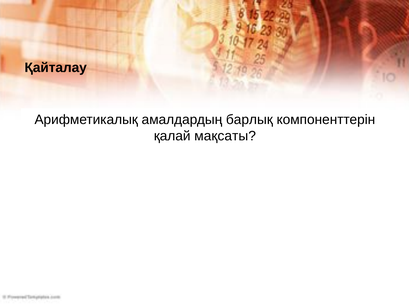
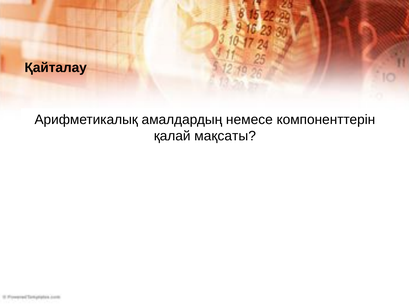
барлық: барлық -> немесе
